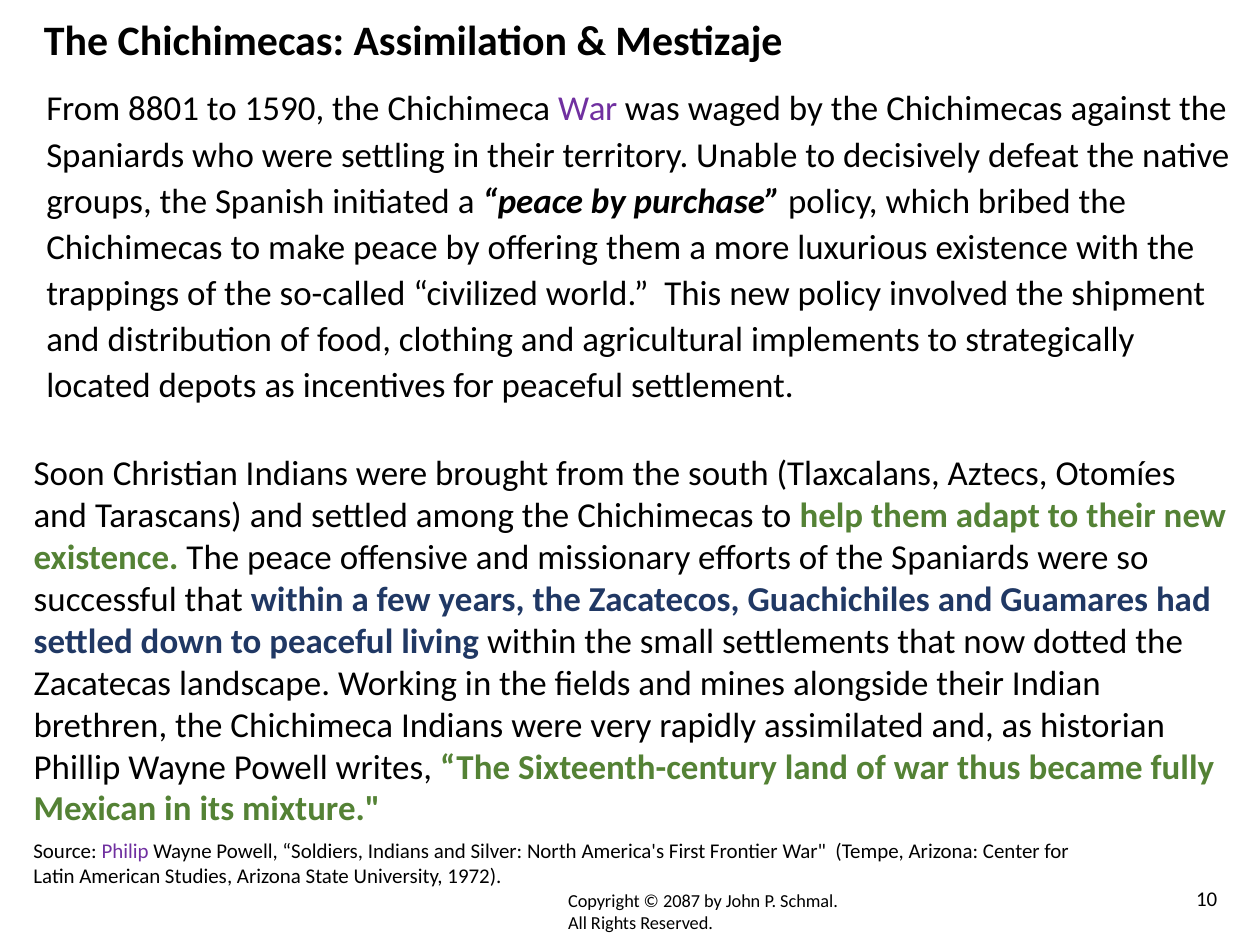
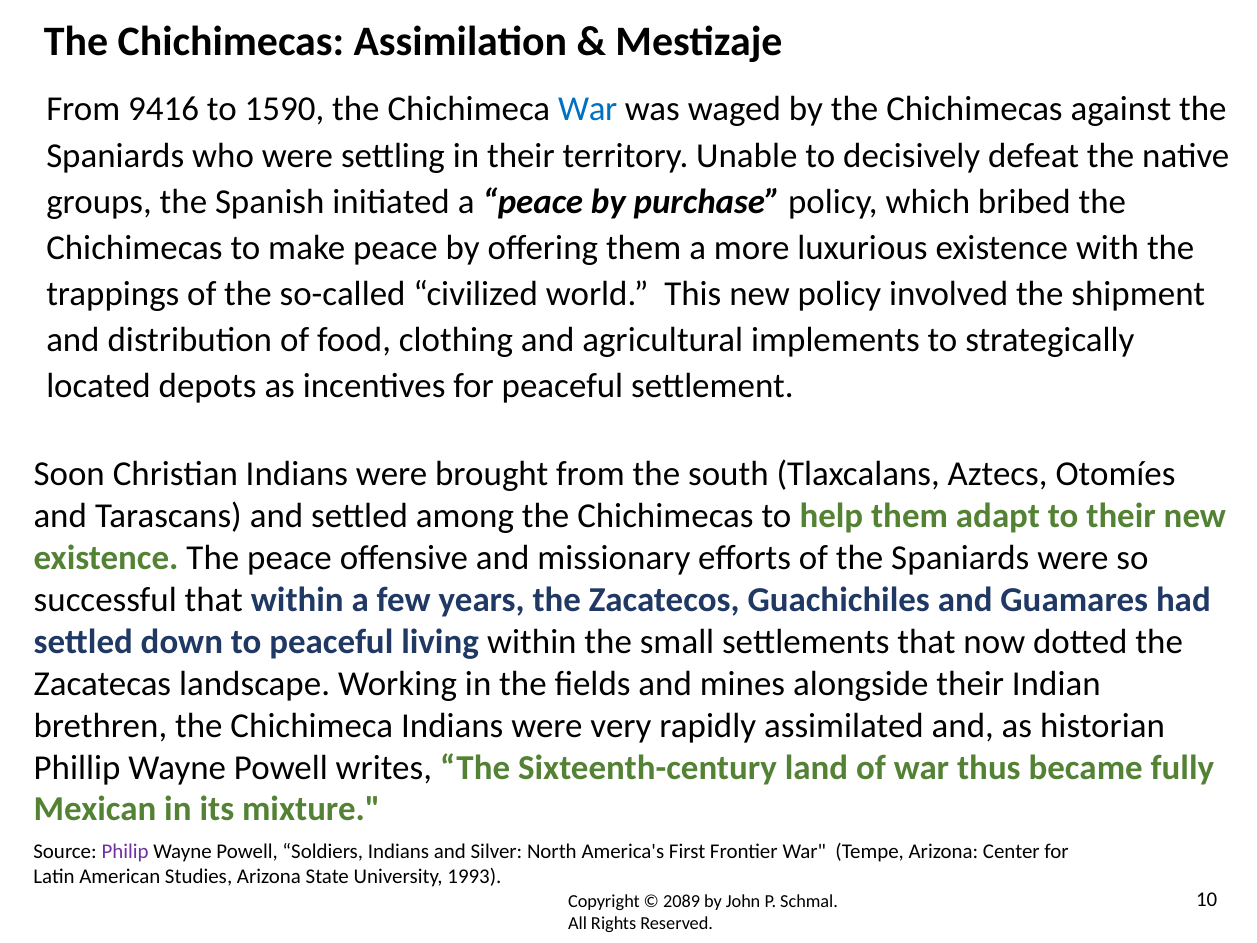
8801: 8801 -> 9416
War at (588, 109) colour: purple -> blue
1972: 1972 -> 1993
2087: 2087 -> 2089
